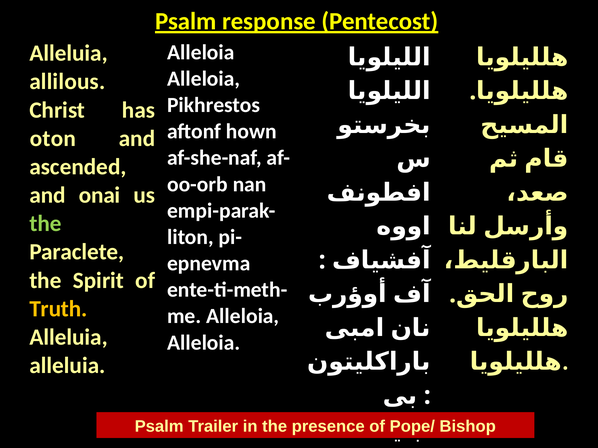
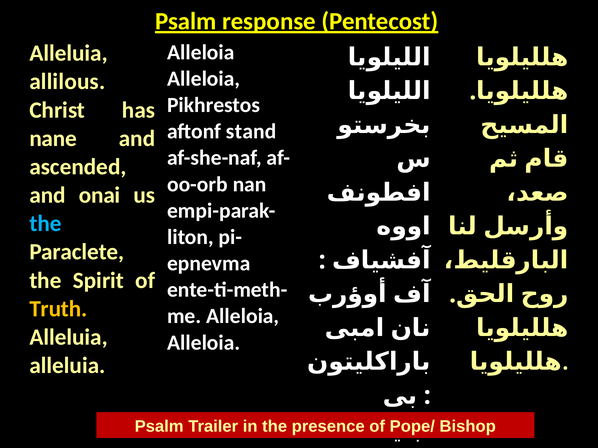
hown: hown -> stand
oton: oton -> nane
the at (45, 224) colour: light green -> light blue
